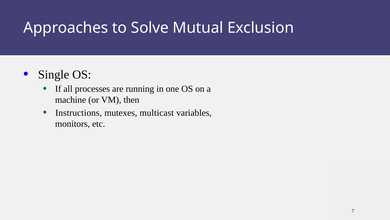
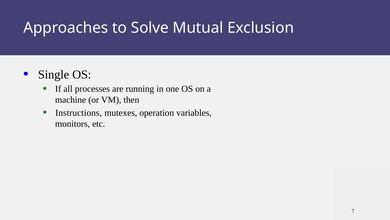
multicast: multicast -> operation
